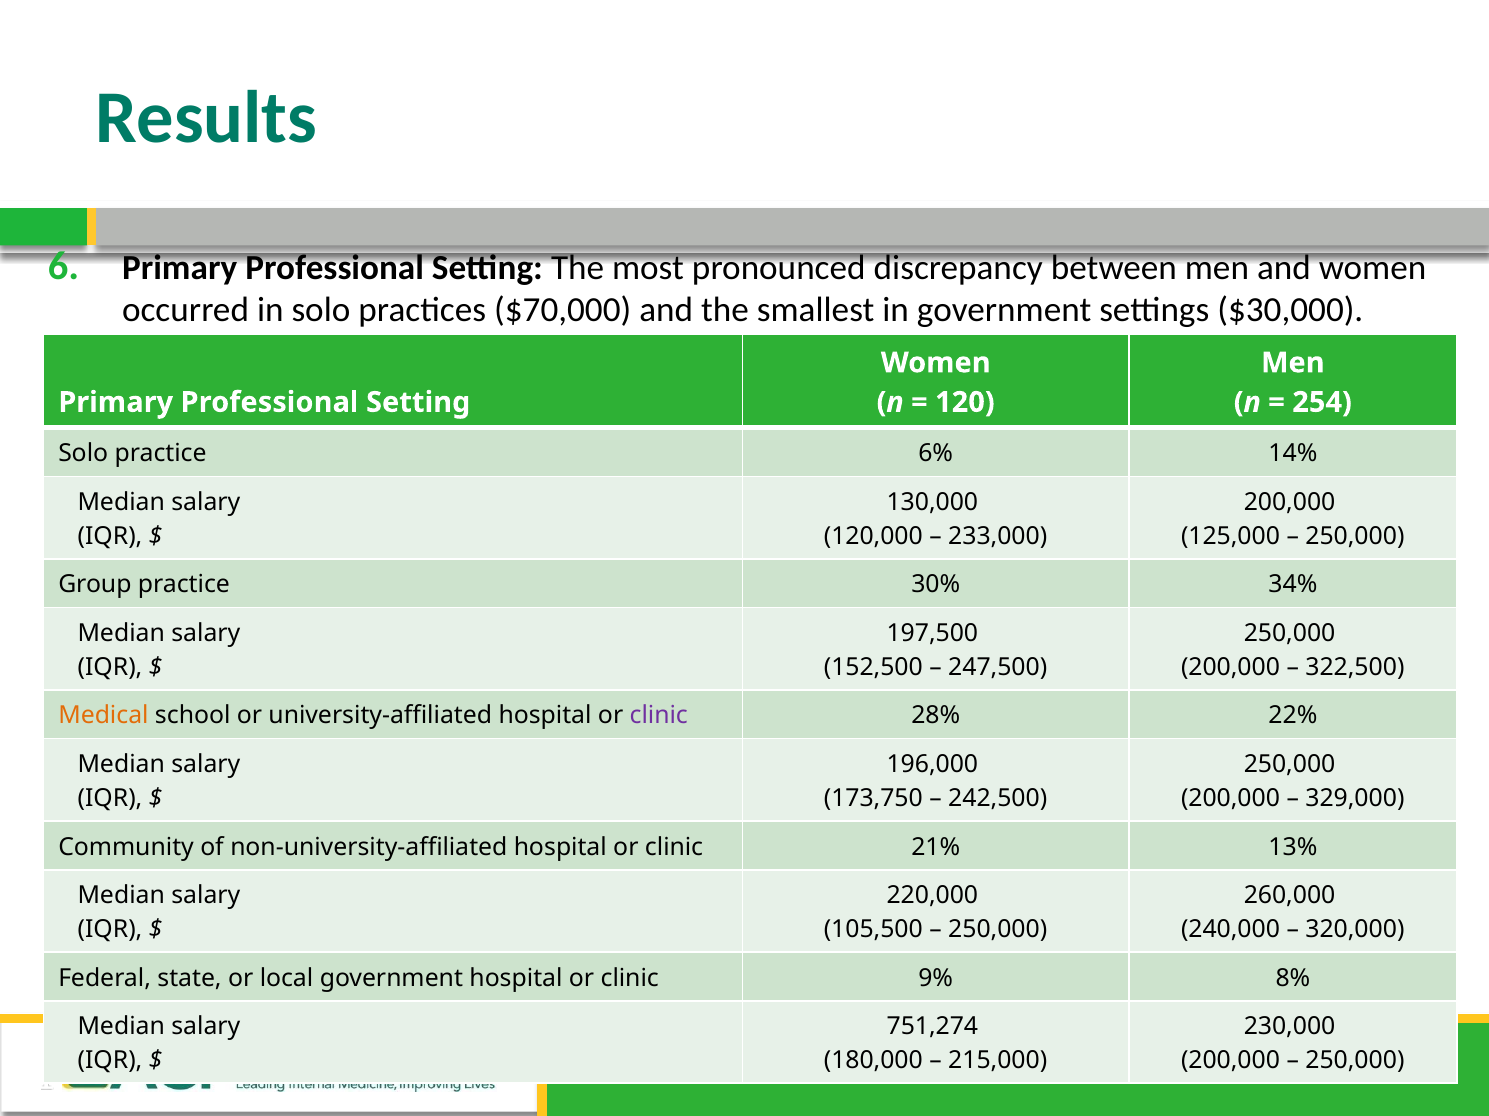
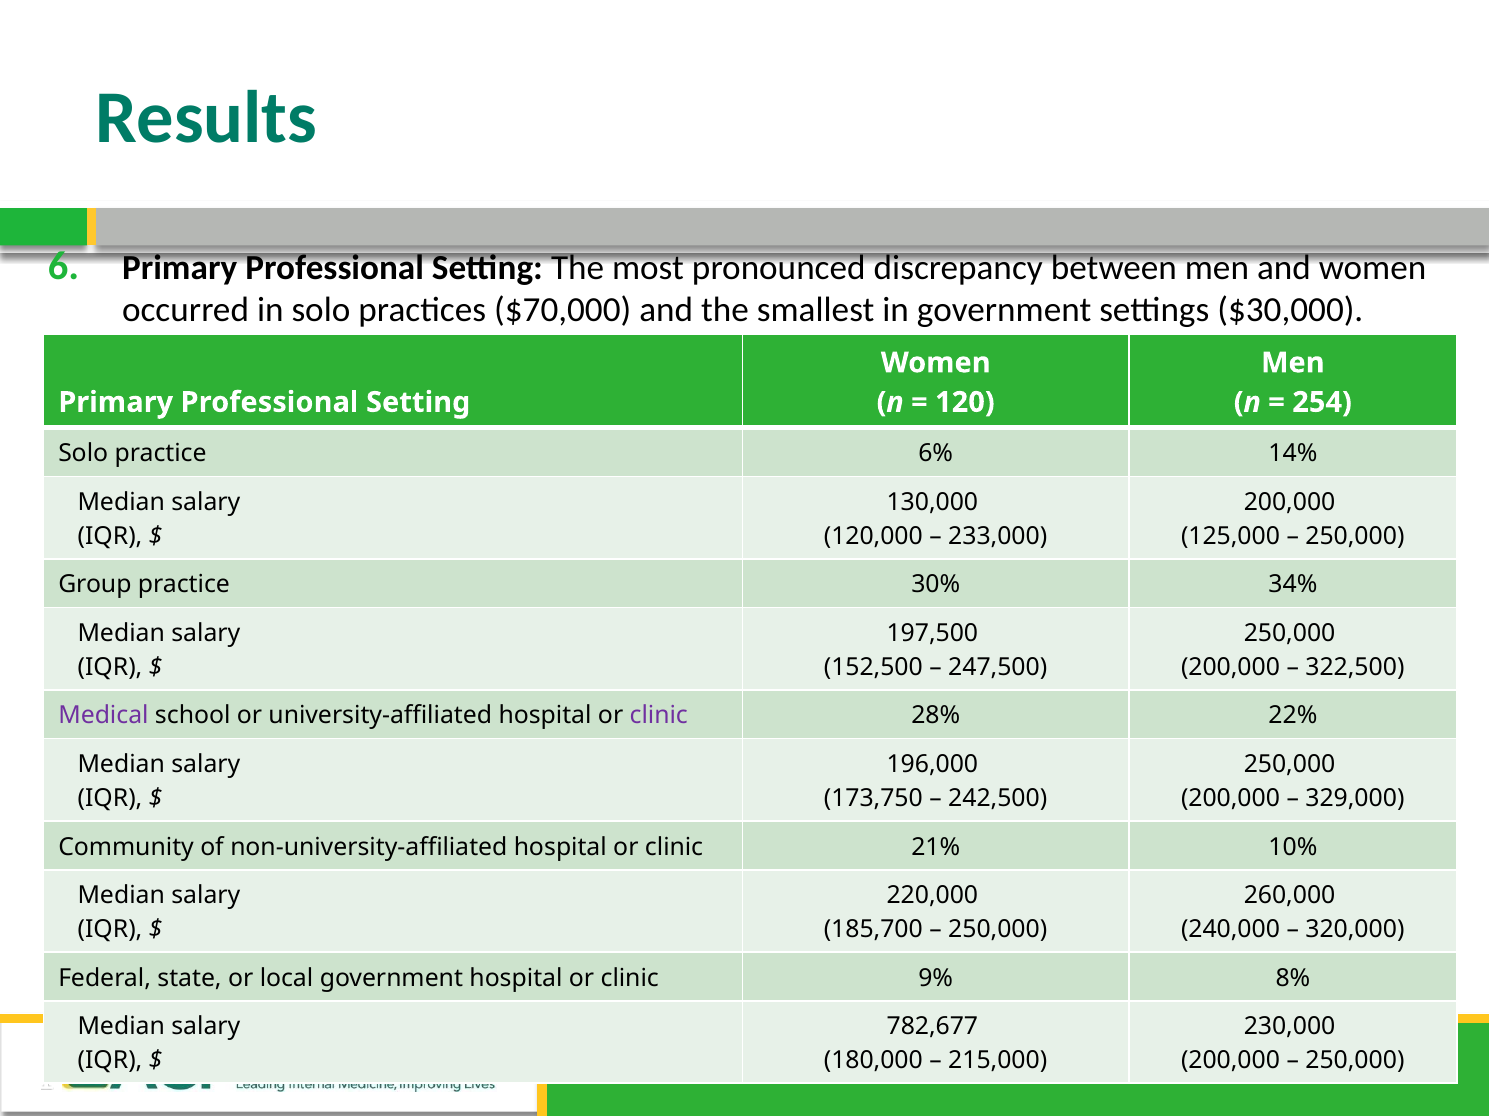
Medical colour: orange -> purple
13%: 13% -> 10%
105,500: 105,500 -> 185,700
751,274: 751,274 -> 782,677
